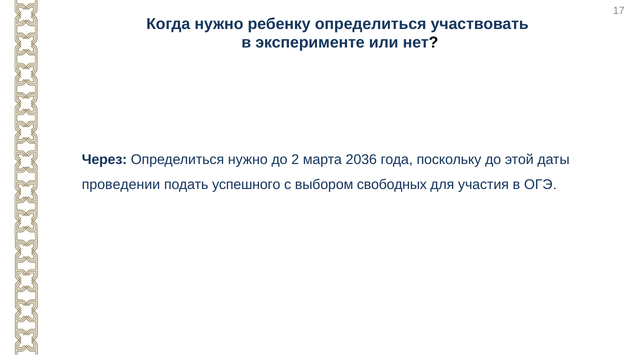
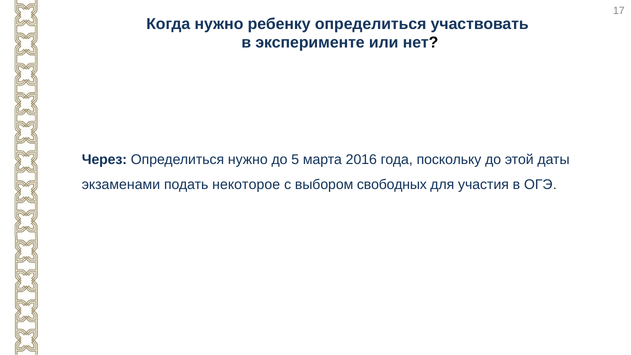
2: 2 -> 5
2036: 2036 -> 2016
проведении: проведении -> экзаменами
успешного: успешного -> некоторое
